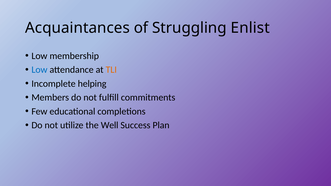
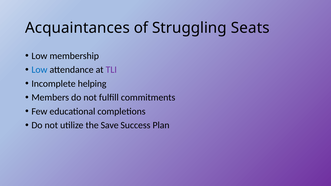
Enlist: Enlist -> Seats
TLI colour: orange -> purple
Well: Well -> Save
